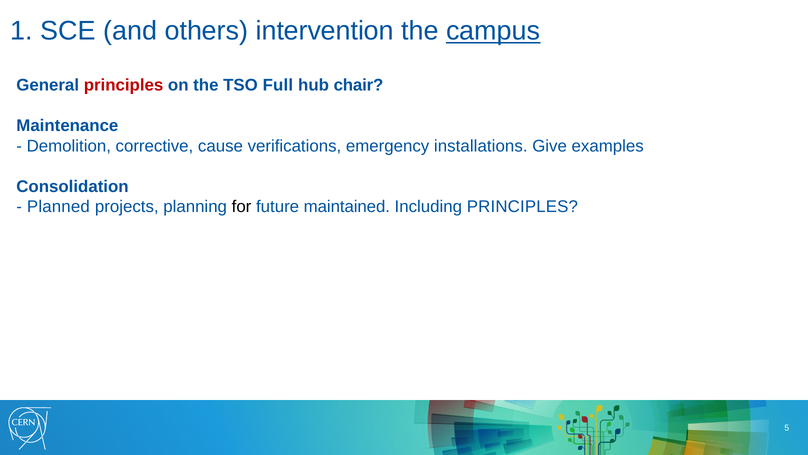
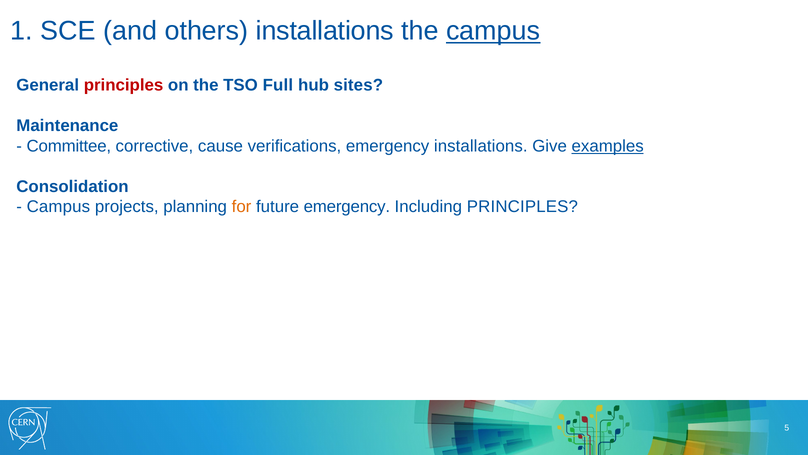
others intervention: intervention -> installations
chair: chair -> sites
Demolition: Demolition -> Committee
examples underline: none -> present
Planned at (58, 207): Planned -> Campus
for colour: black -> orange
future maintained: maintained -> emergency
